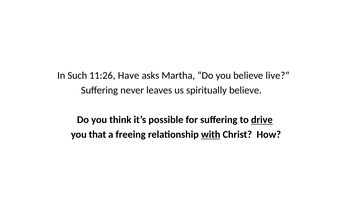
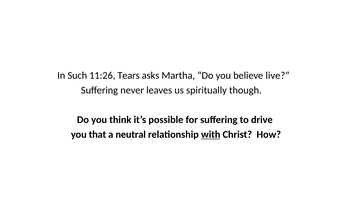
Have: Have -> Tears
spiritually believe: believe -> though
drive underline: present -> none
freeing: freeing -> neutral
